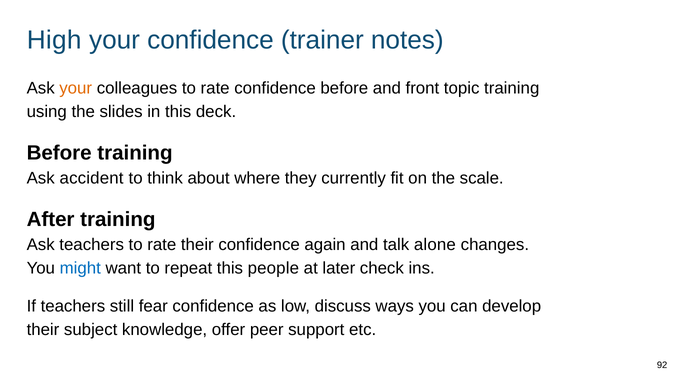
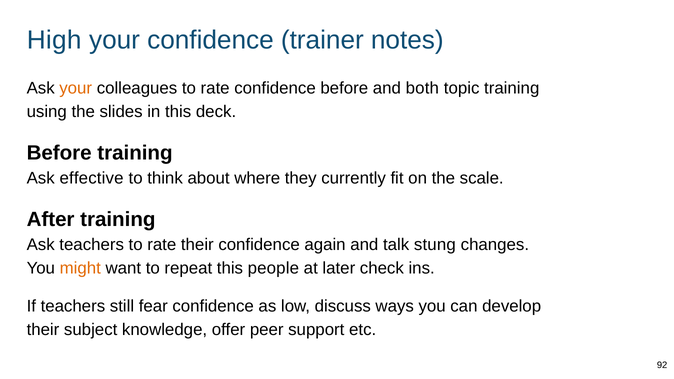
front: front -> both
accident: accident -> effective
alone: alone -> stung
might colour: blue -> orange
